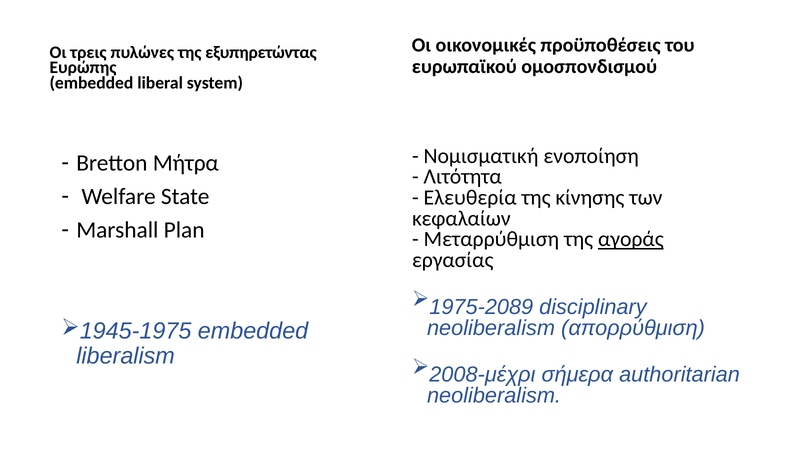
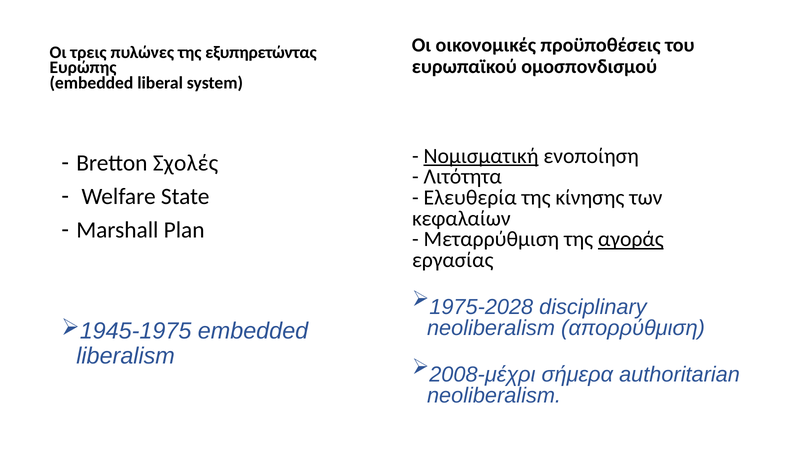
Νομισματική underline: none -> present
Μήτρα: Μήτρα -> Σχολές
1975-2089: 1975-2089 -> 1975-2028
